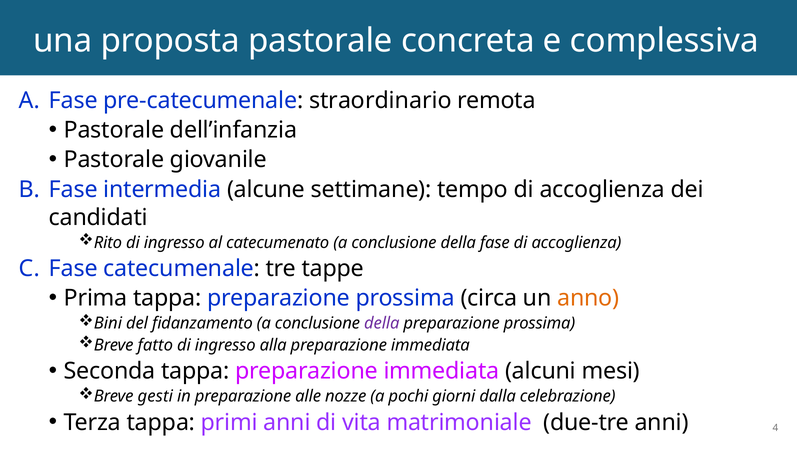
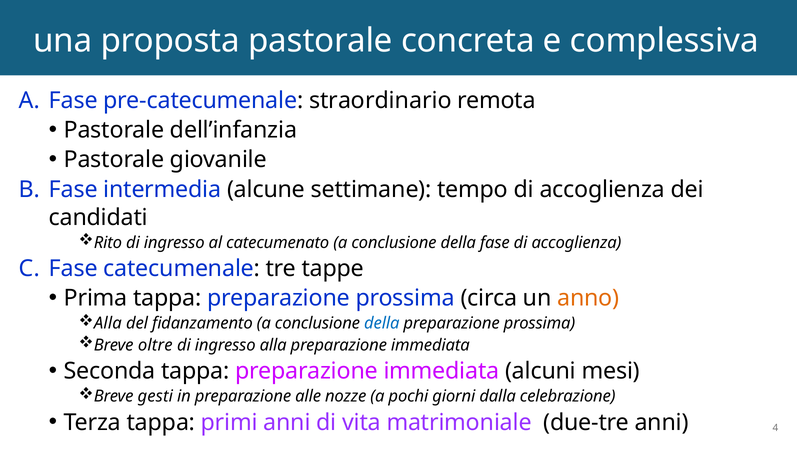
Bini at (108, 323): Bini -> Alla
della at (382, 323) colour: purple -> blue
fatto: fatto -> oltre
